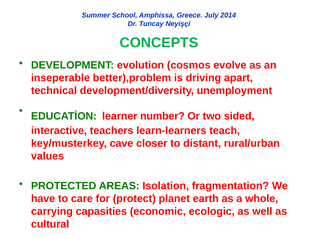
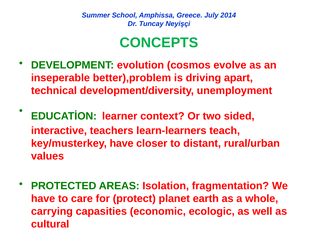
number: number -> context
key/musterkey cave: cave -> have
